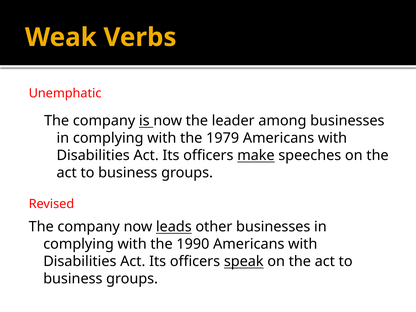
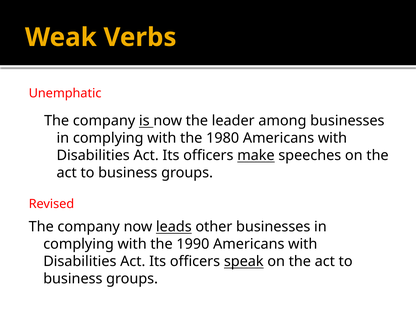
1979: 1979 -> 1980
